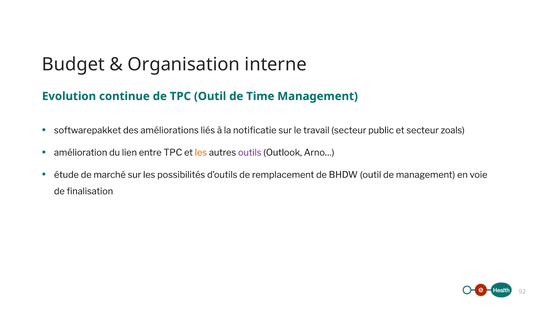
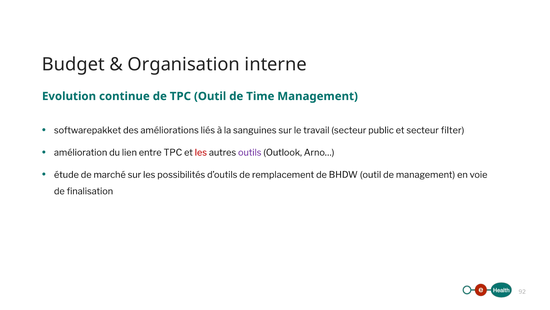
notificatie: notificatie -> sanguines
zoals: zoals -> filter
les at (201, 152) colour: orange -> red
